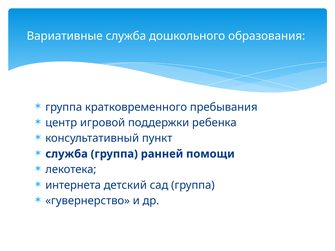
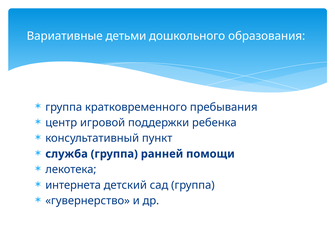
Вариативные служба: служба -> детьми
